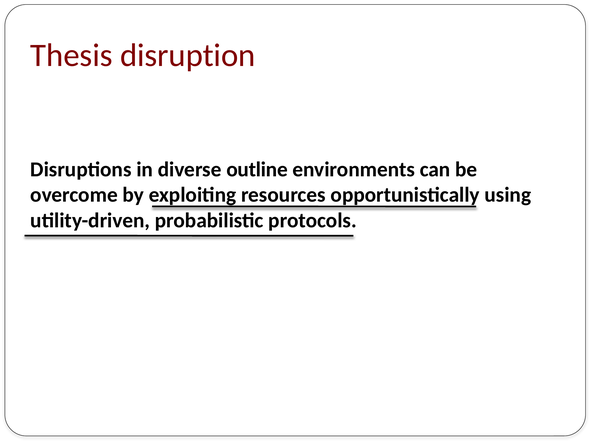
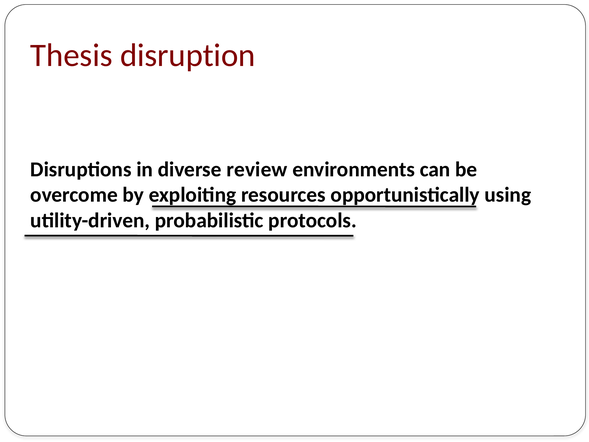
outline: outline -> review
